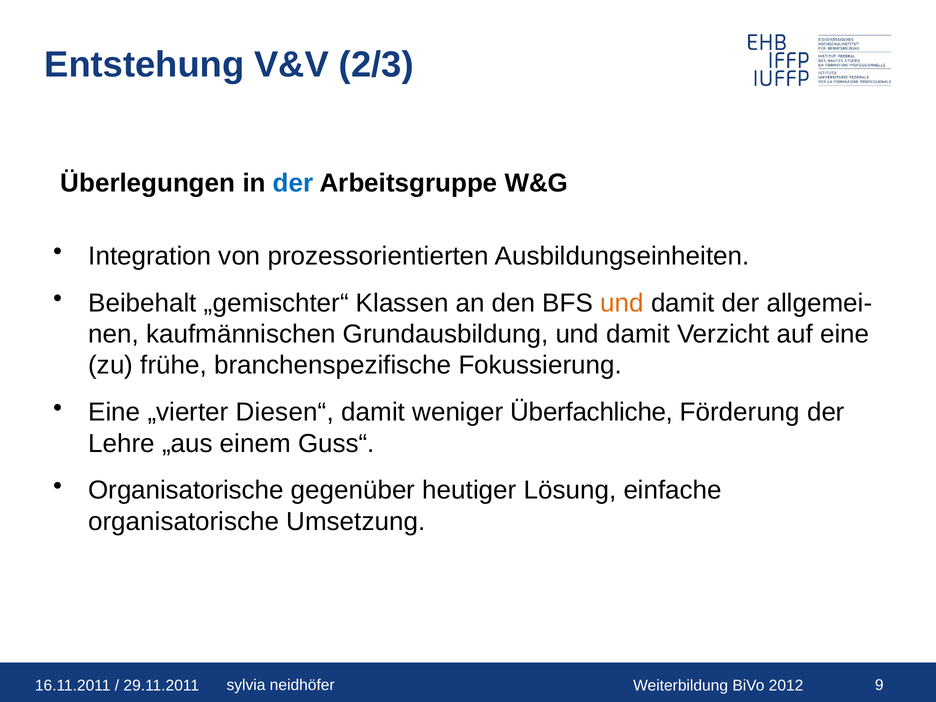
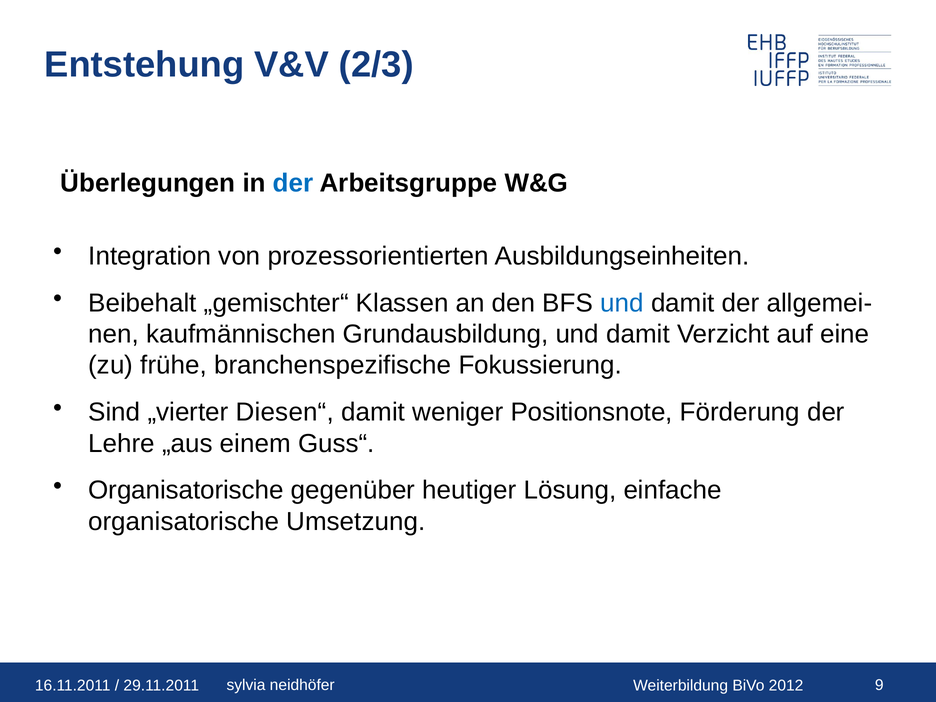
und at (622, 303) colour: orange -> blue
Eine at (114, 412): Eine -> Sind
Überfachliche: Überfachliche -> Positionsnote
